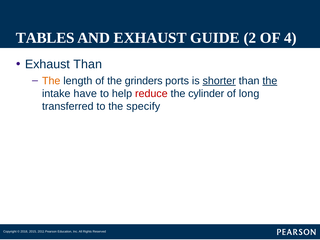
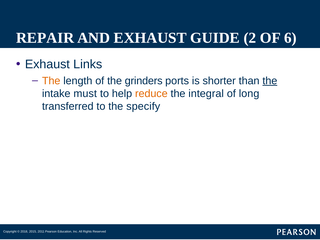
TABLES: TABLES -> REPAIR
4: 4 -> 6
Exhaust Than: Than -> Links
shorter underline: present -> none
have: have -> must
reduce colour: red -> orange
cylinder: cylinder -> integral
